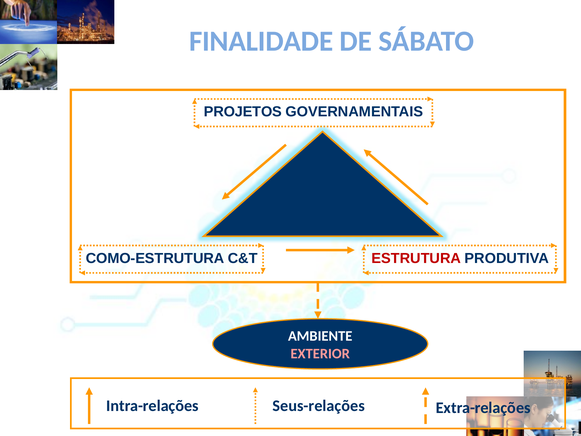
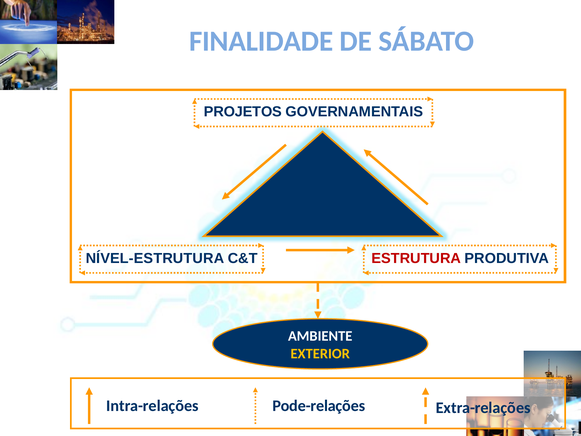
COMO-ESTRUTURA: COMO-ESTRUTURA -> NÍVEL-ESTRUTURA
EXTERIOR colour: pink -> yellow
Seus-relações: Seus-relações -> Pode-relações
